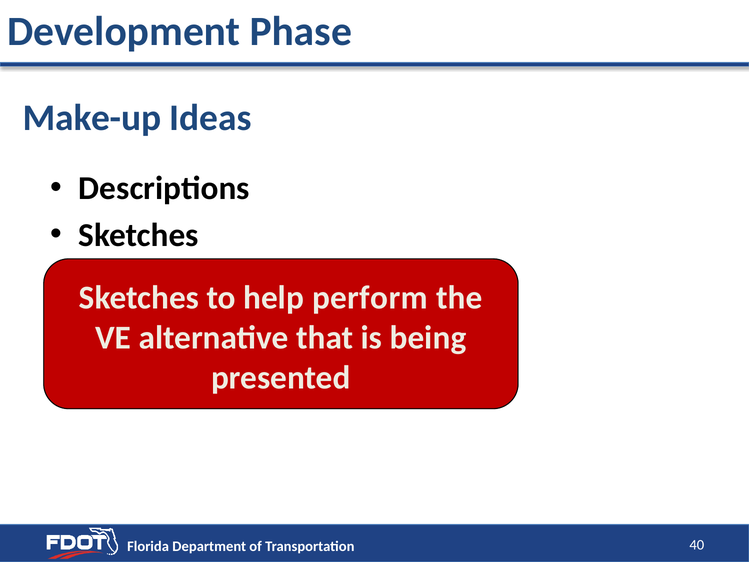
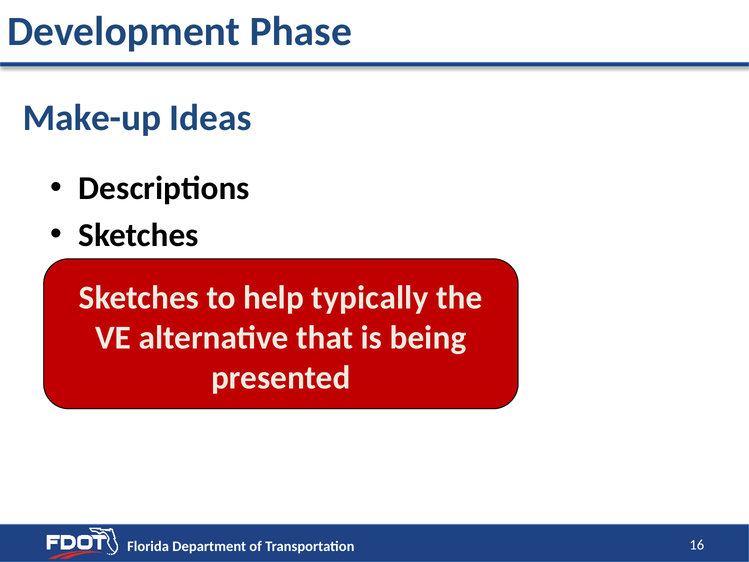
perform: perform -> typically
40: 40 -> 16
